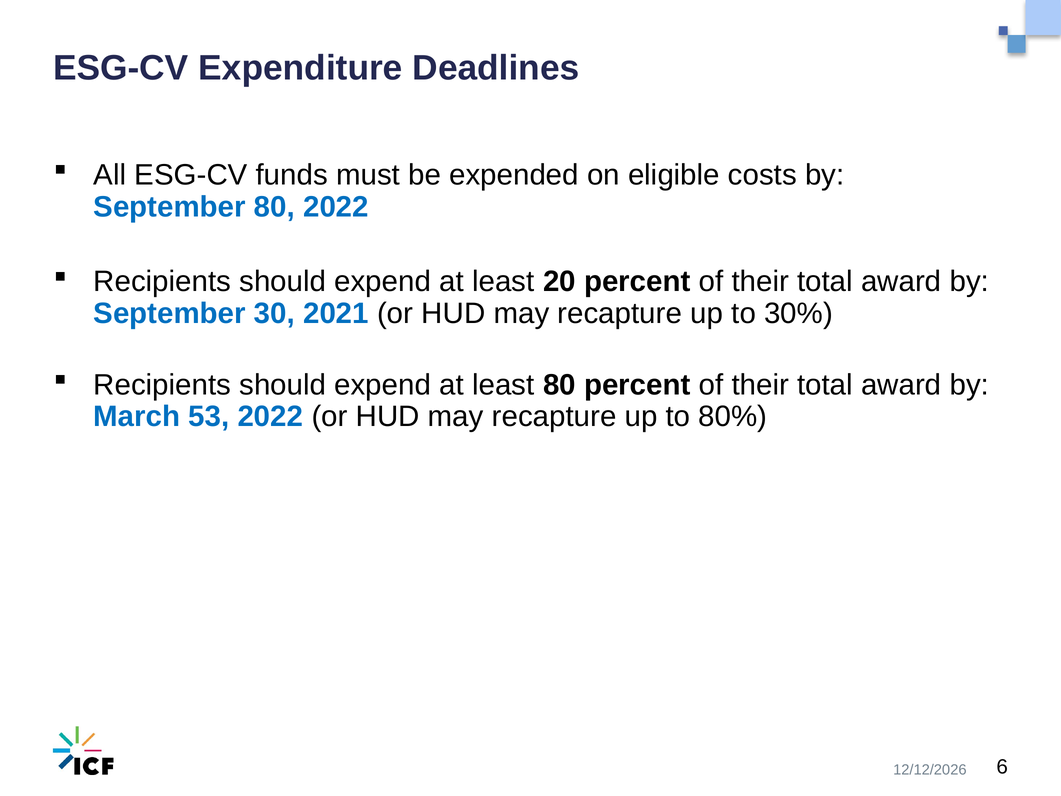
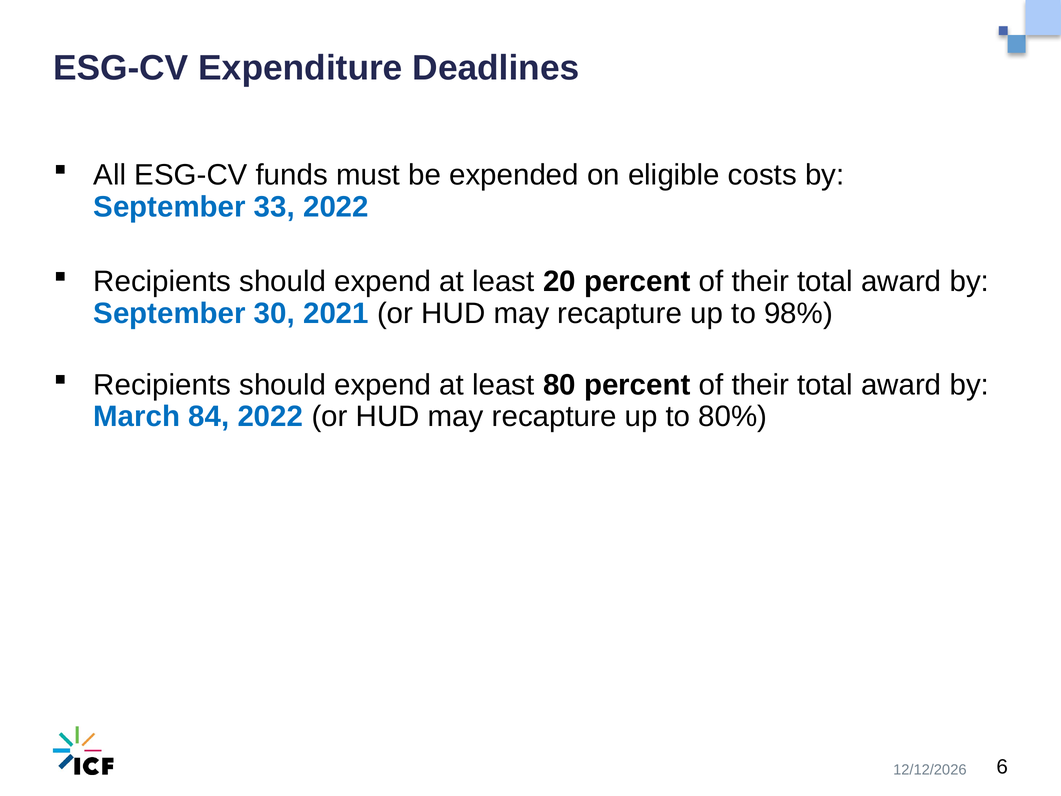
September 80: 80 -> 33
30%: 30% -> 98%
53: 53 -> 84
